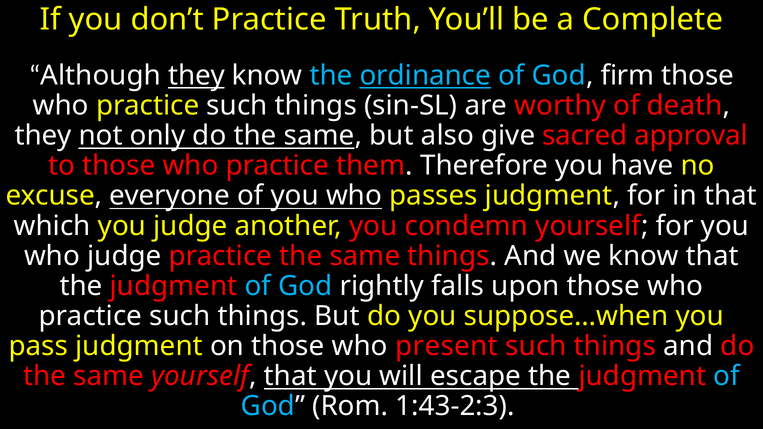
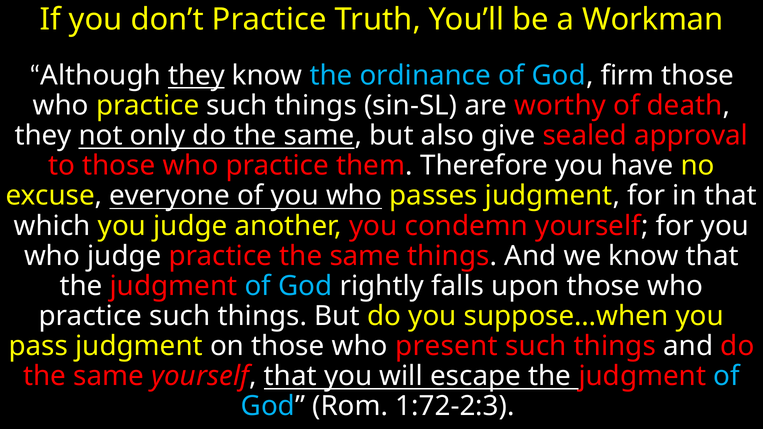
Complete: Complete -> Workman
ordinance underline: present -> none
sacred: sacred -> sealed
1:43-2:3: 1:43-2:3 -> 1:72-2:3
